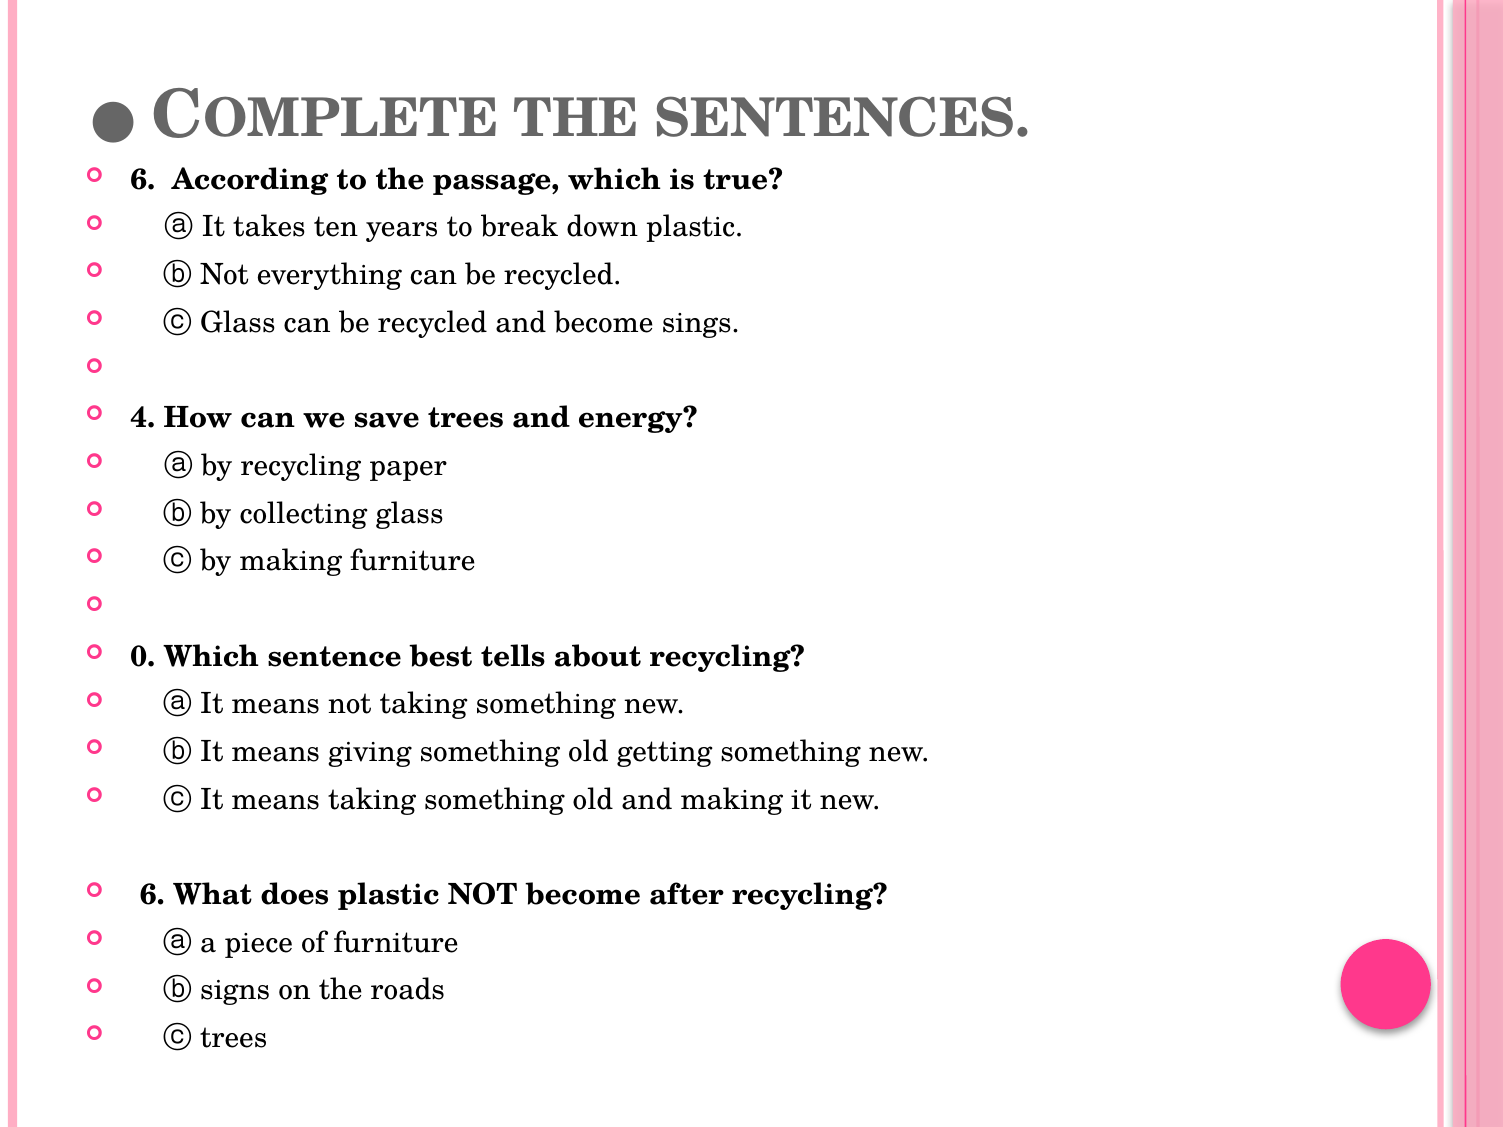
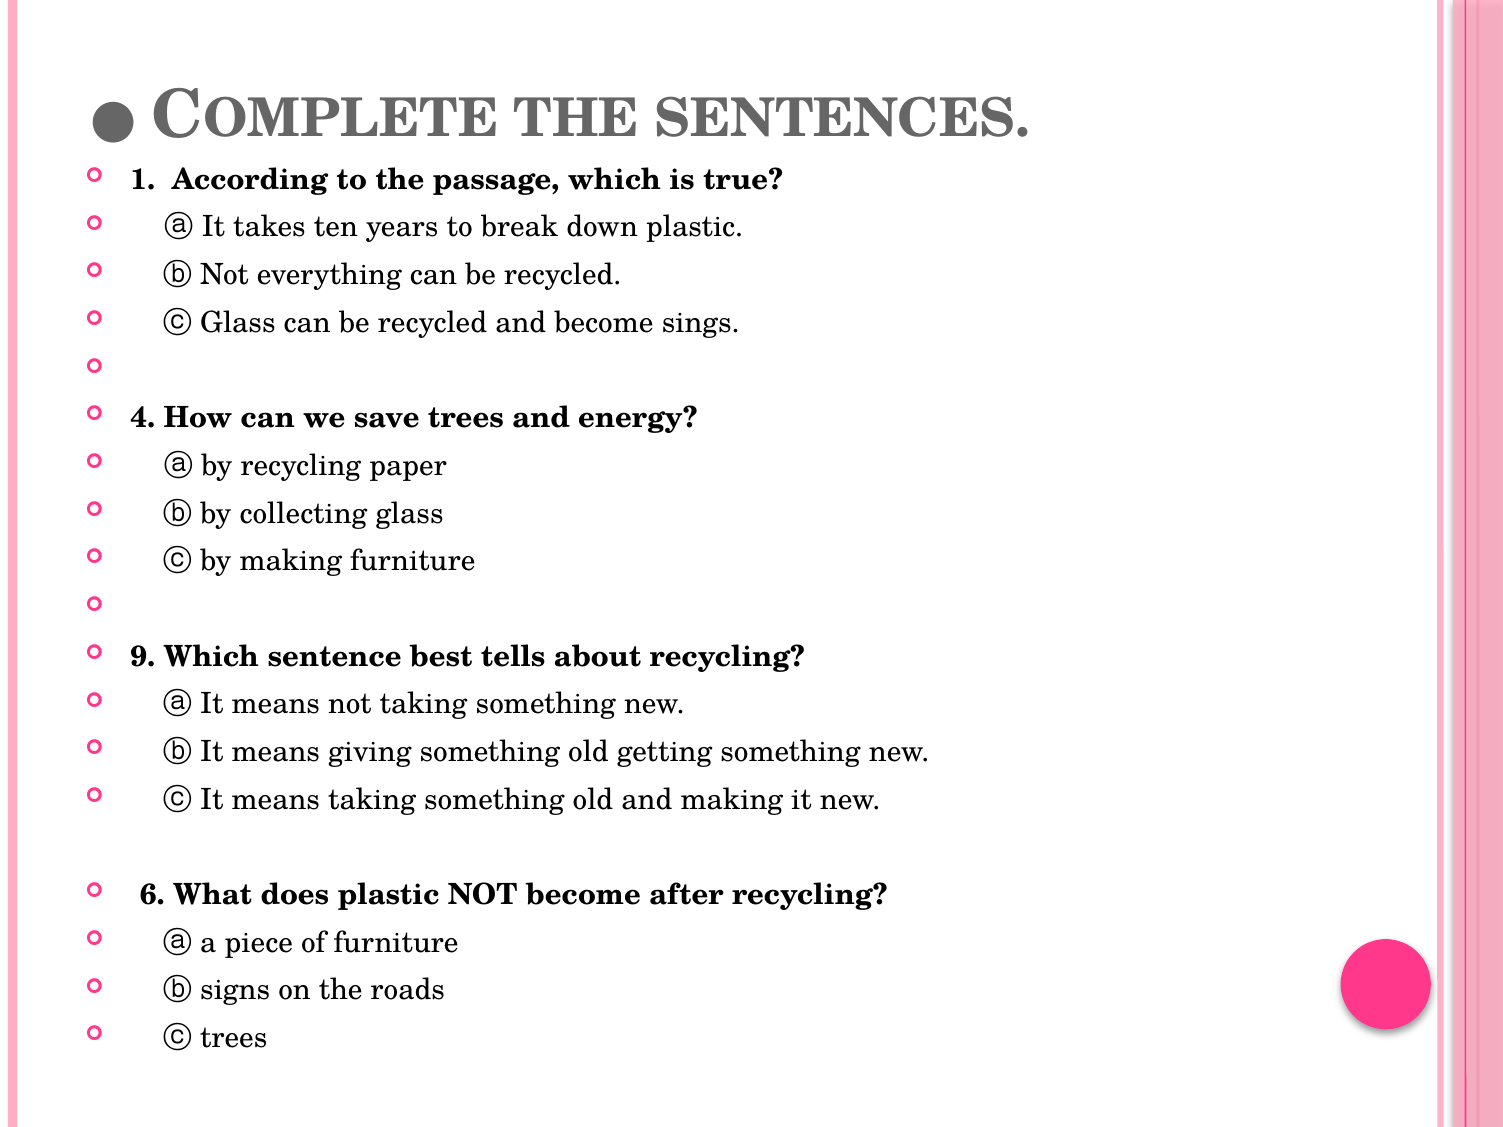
6 at (143, 180): 6 -> 1
0: 0 -> 9
